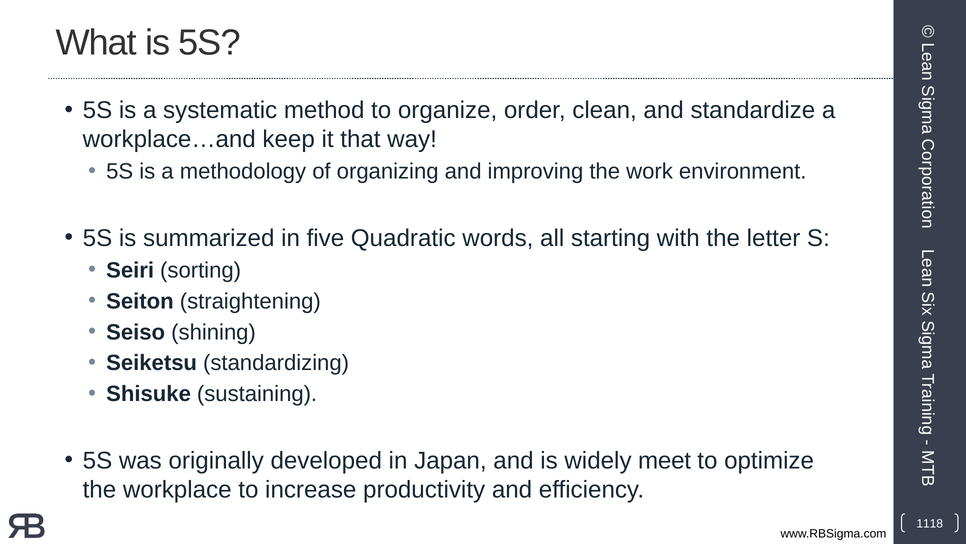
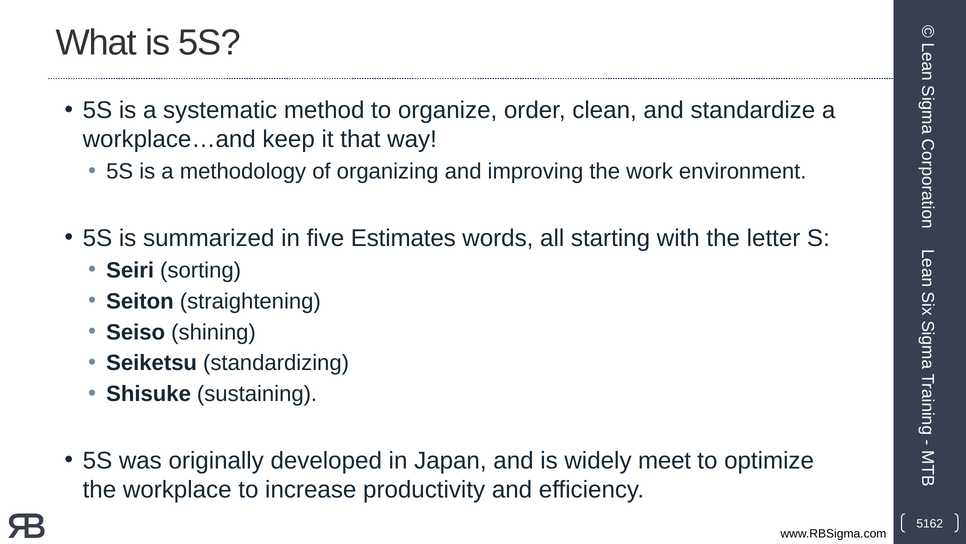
Quadratic: Quadratic -> Estimates
1118: 1118 -> 5162
